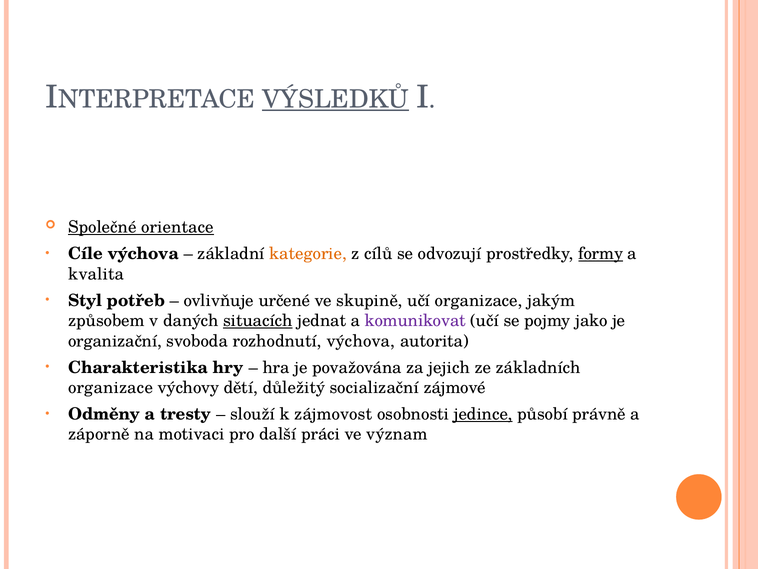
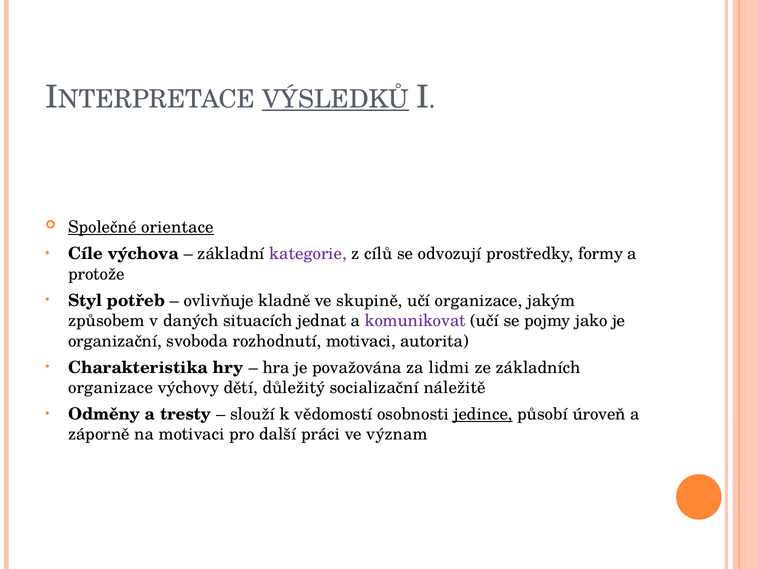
kategorie colour: orange -> purple
formy underline: present -> none
kvalita: kvalita -> protože
určené: určené -> kladně
situacích underline: present -> none
rozhodnutí výchova: výchova -> motivaci
jejich: jejich -> lidmi
zájmové: zájmové -> náležitě
zájmovost: zájmovost -> vědomostí
právně: právně -> úroveň
